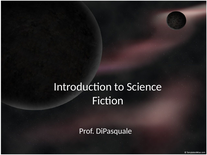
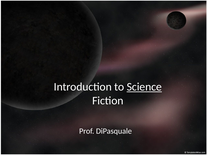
Science underline: none -> present
